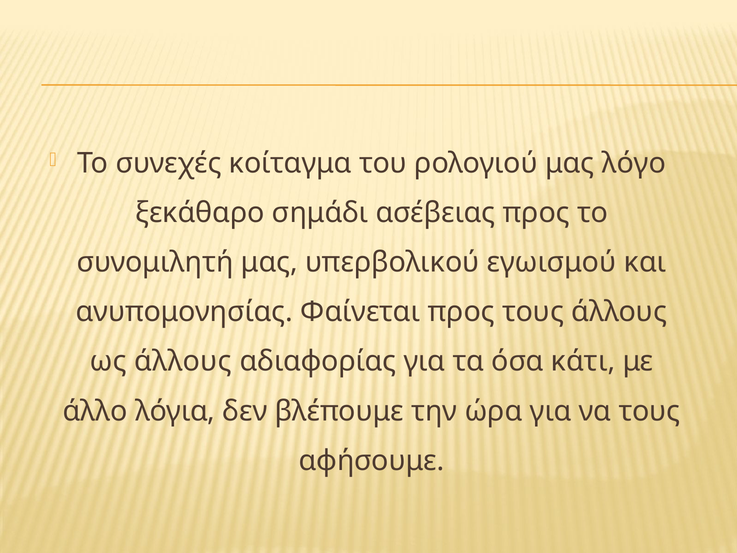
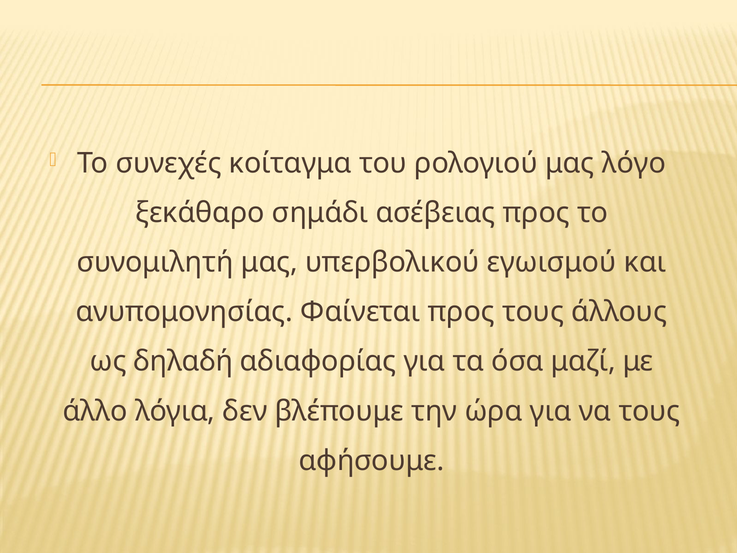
ως άλλους: άλλους -> δηλαδή
κάτι: κάτι -> μαζί
